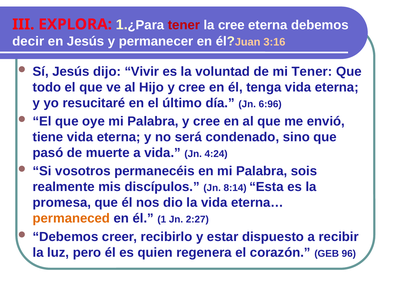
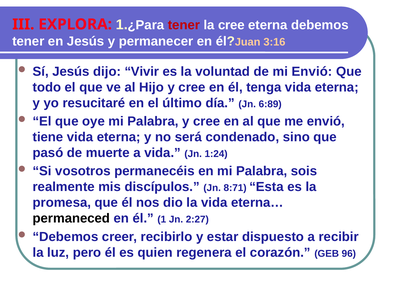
decir at (28, 41): decir -> tener
mi Tener: Tener -> Envió
6:96: 6:96 -> 6:89
4:24: 4:24 -> 1:24
8:14: 8:14 -> 8:71
permaneced colour: orange -> black
